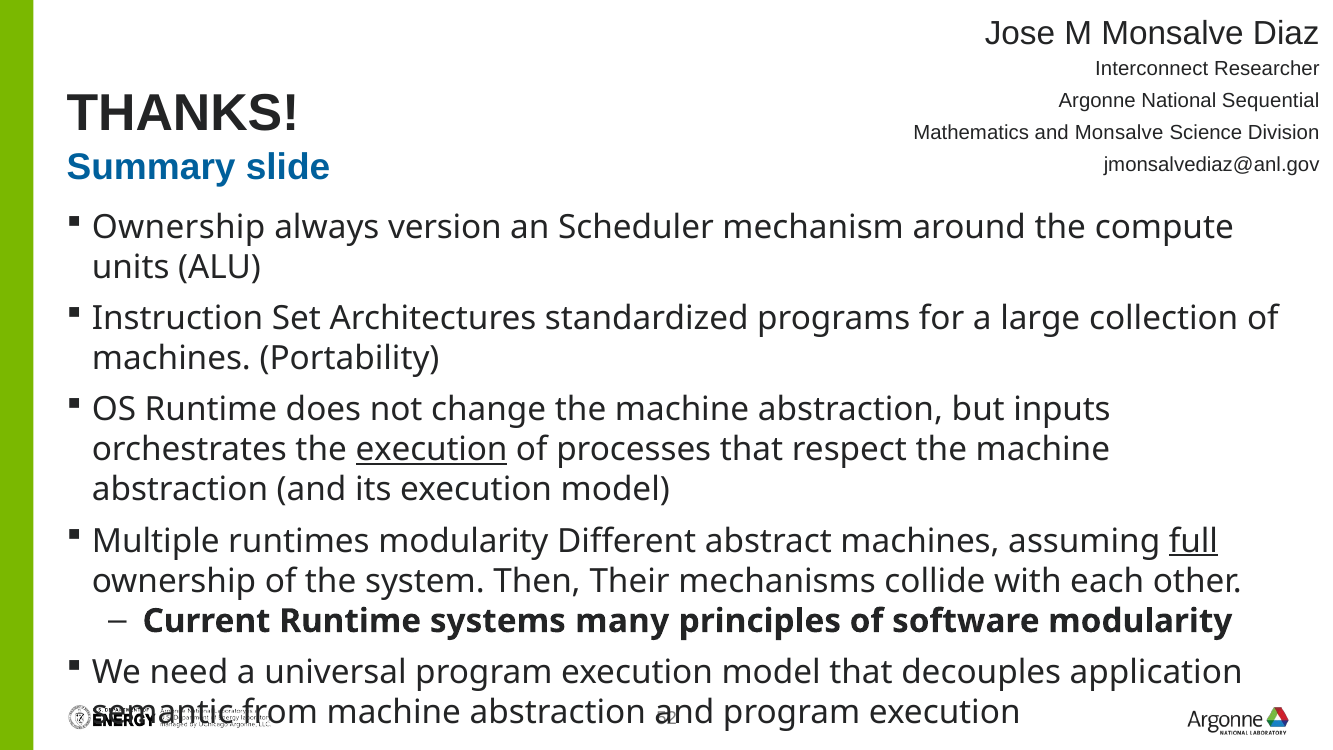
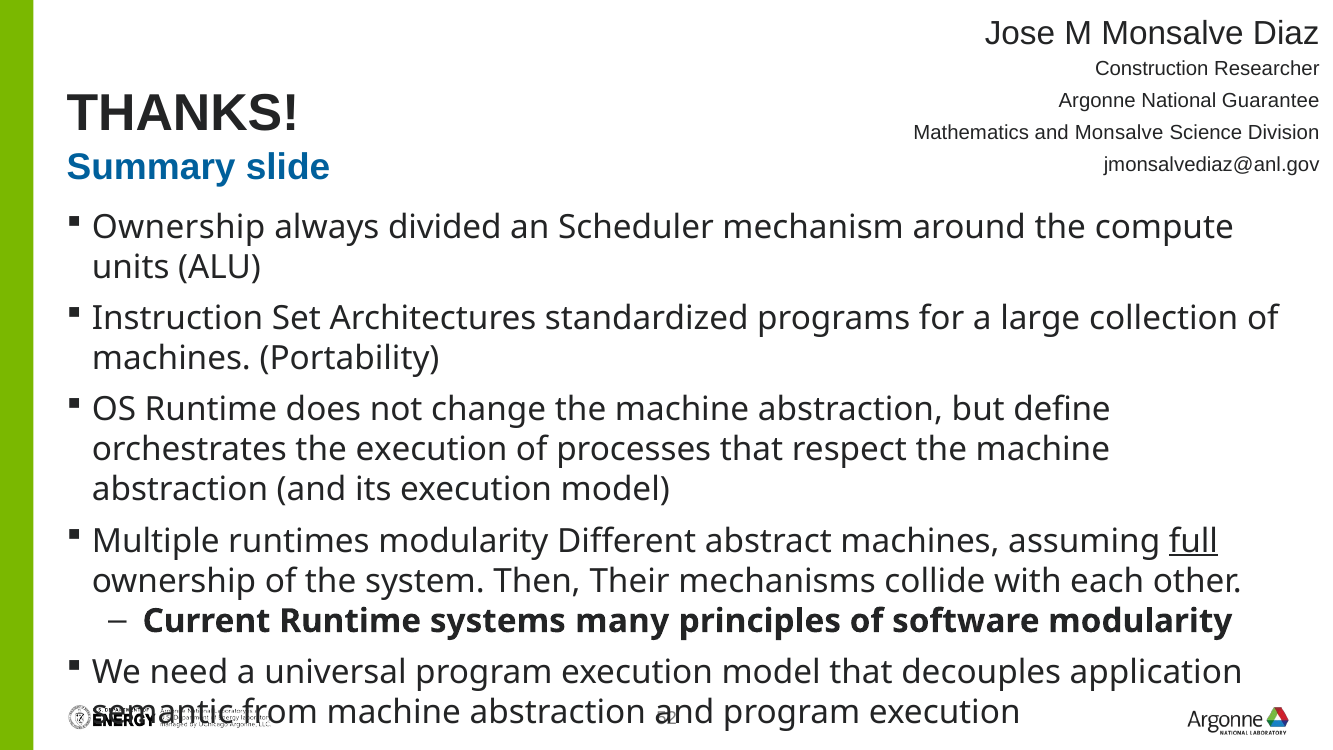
Interconnect: Interconnect -> Construction
Sequential: Sequential -> Guarantee
version: version -> divided
inputs: inputs -> define
execution at (432, 450) underline: present -> none
